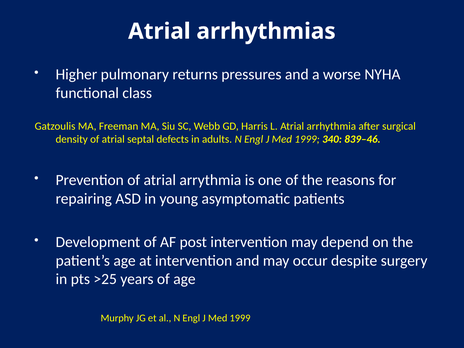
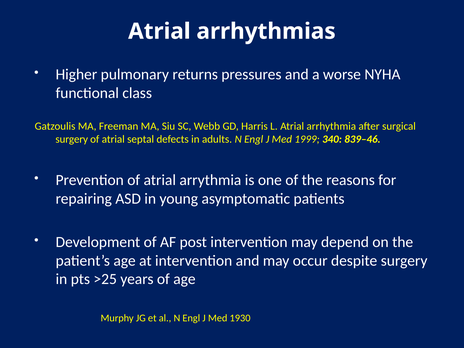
density at (72, 139): density -> surgery
1999 at (240, 318): 1999 -> 1930
